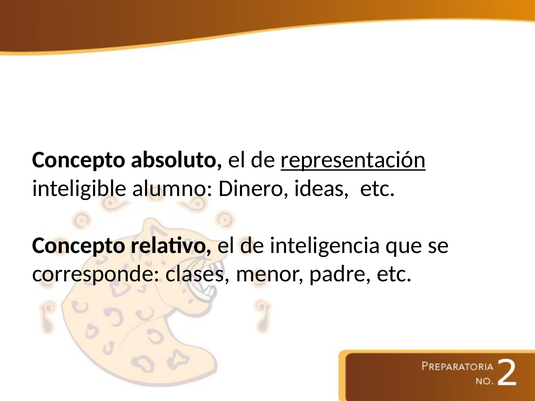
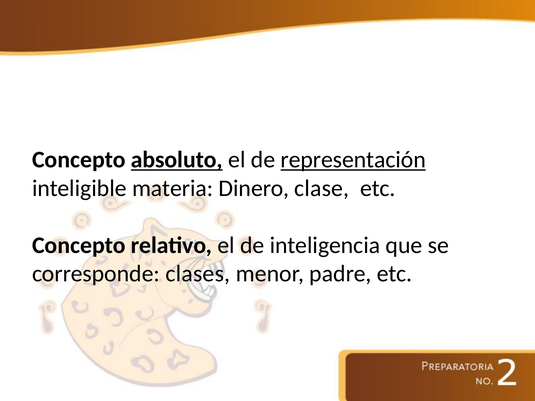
absoluto underline: none -> present
alumno: alumno -> materia
ideas: ideas -> clase
